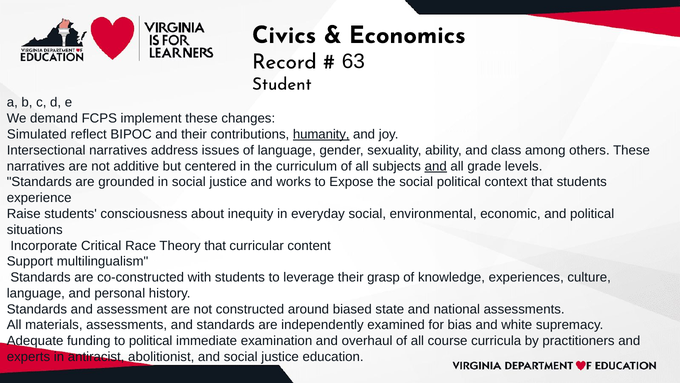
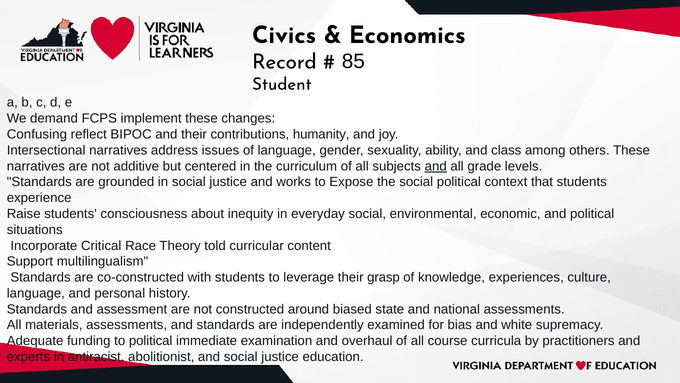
63: 63 -> 85
Simulated: Simulated -> Confusing
humanity underline: present -> none
Theory that: that -> told
